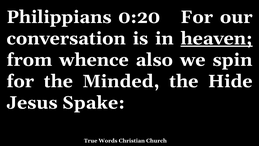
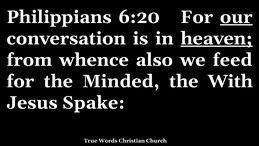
0:20: 0:20 -> 6:20
our underline: none -> present
spin: spin -> feed
Hide: Hide -> With
